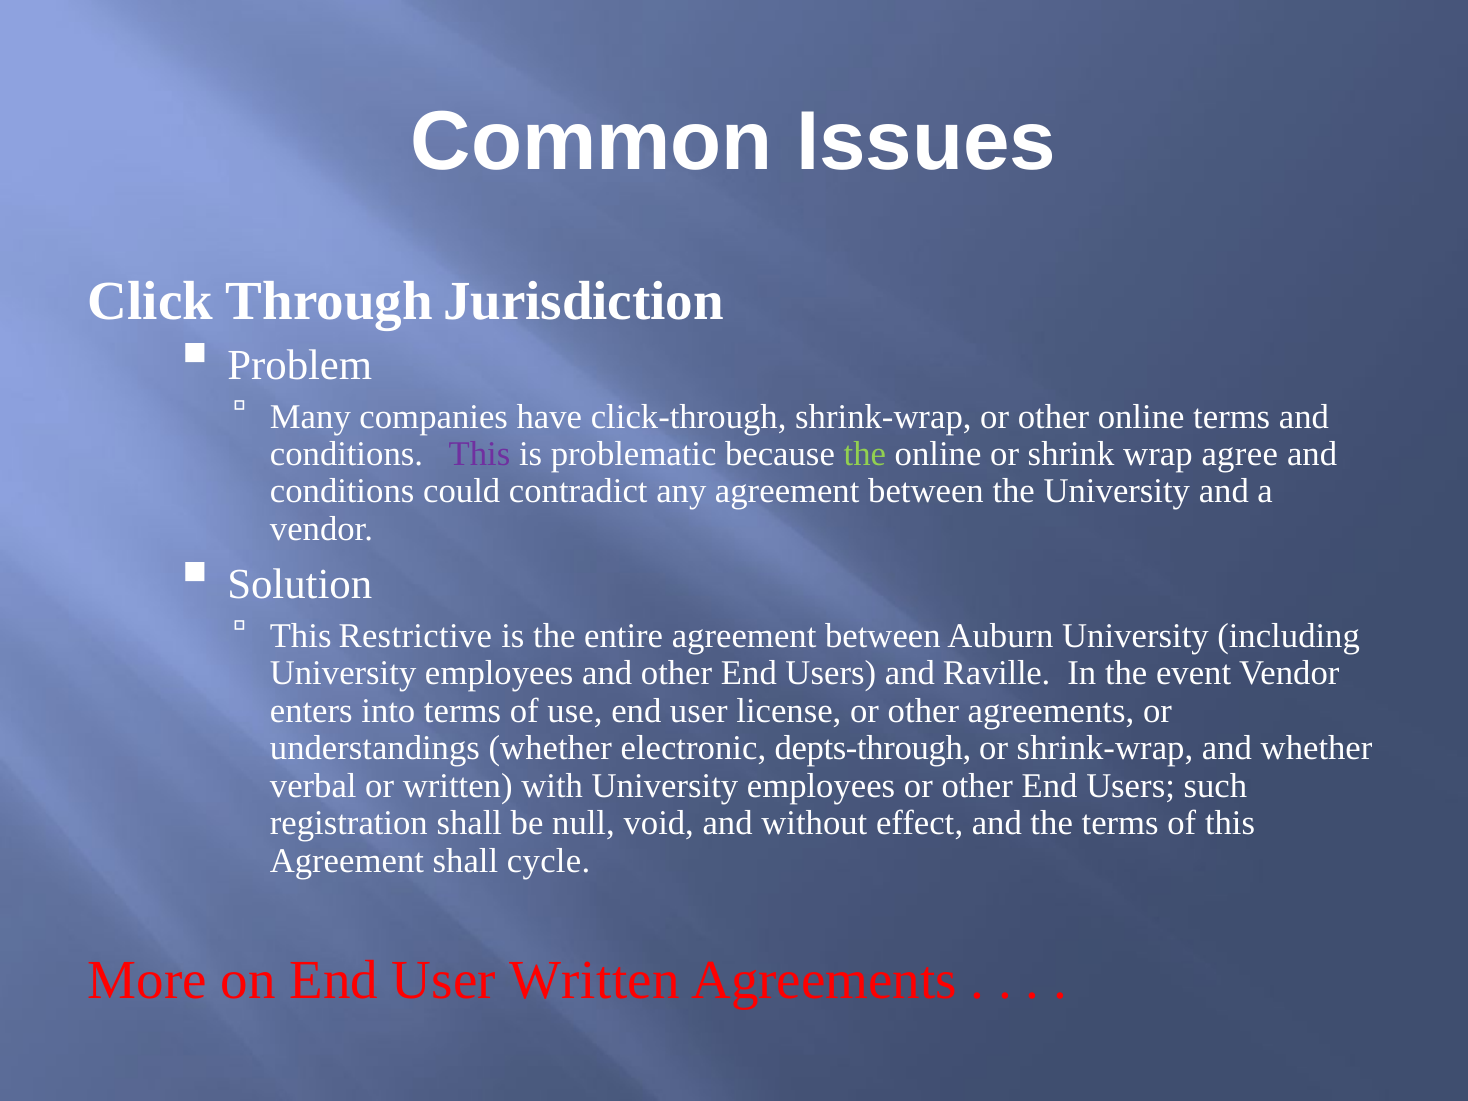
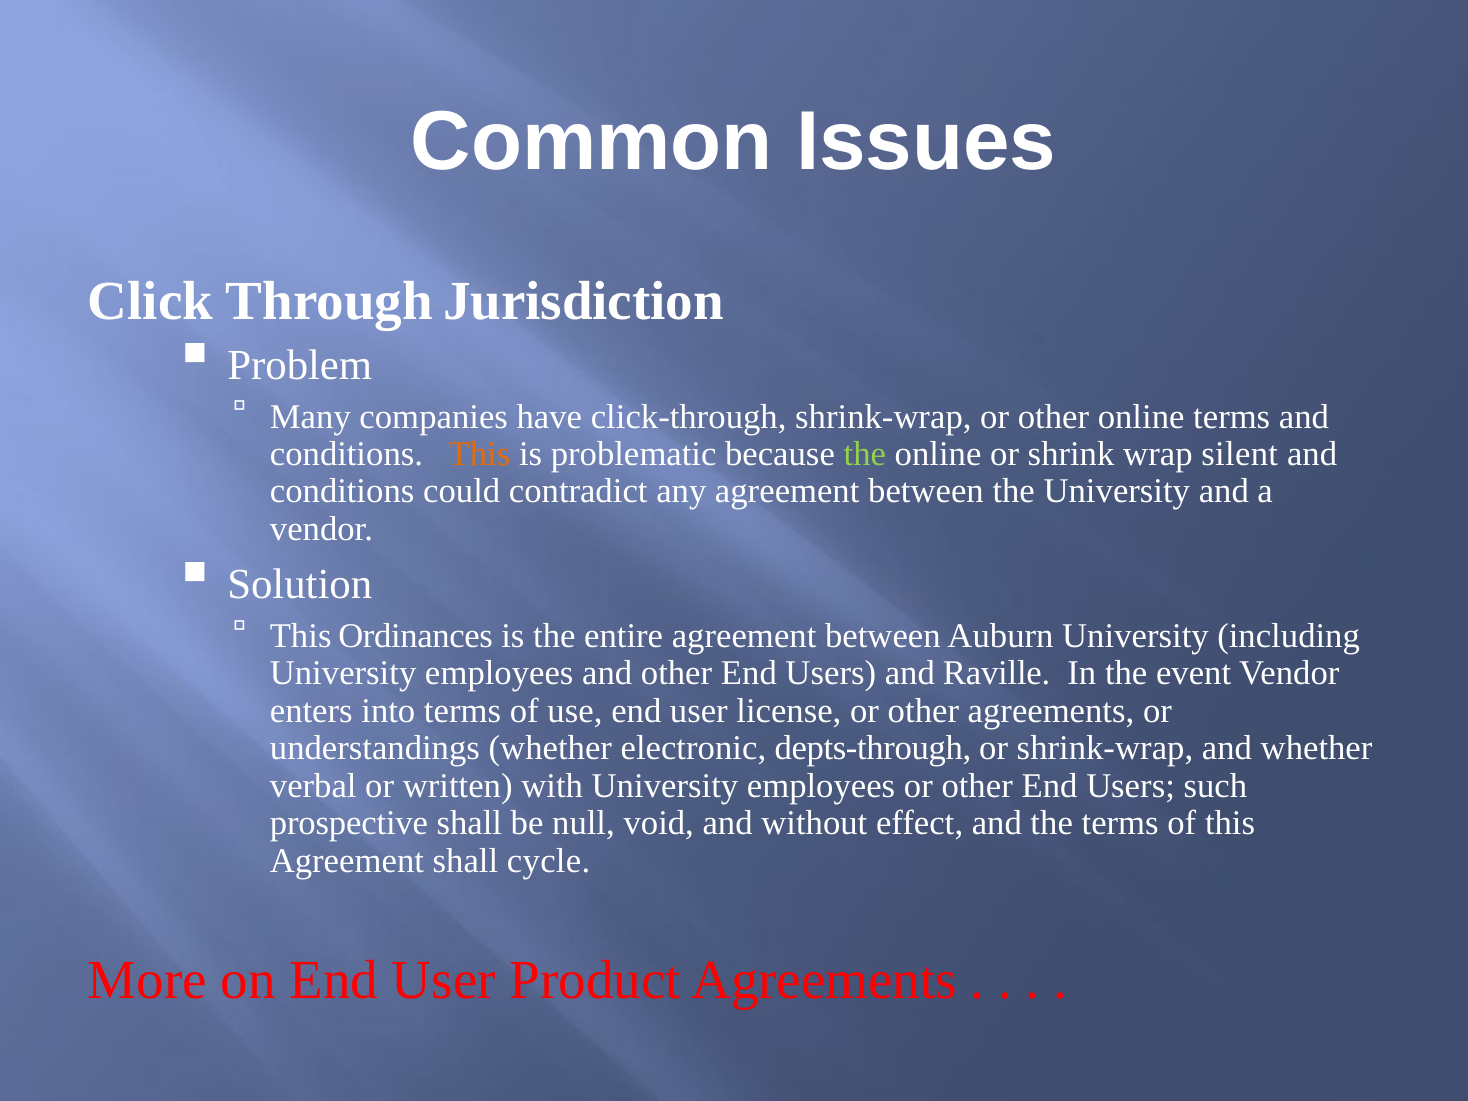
This at (479, 454) colour: purple -> orange
agree: agree -> silent
Restrictive: Restrictive -> Ordinances
registration: registration -> prospective
User Written: Written -> Product
